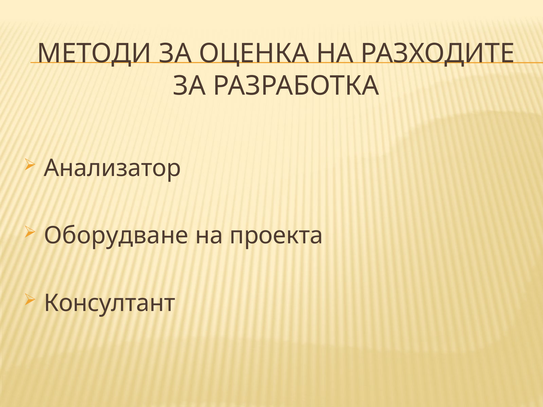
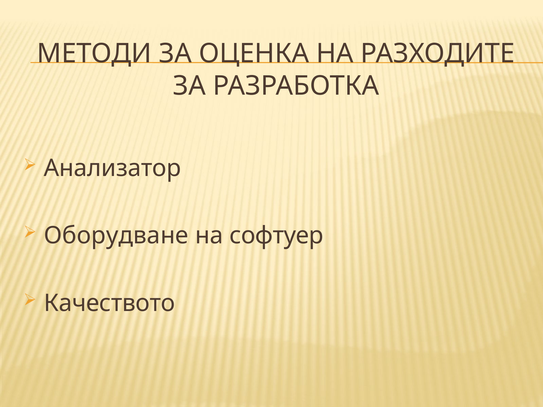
проекта: проекта -> софтуер
Консултант: Консултант -> Качеството
